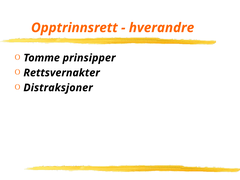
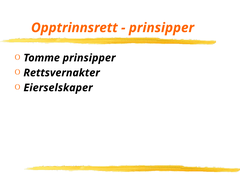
hverandre at (162, 28): hverandre -> prinsipper
Distraksjoner: Distraksjoner -> Eierselskaper
